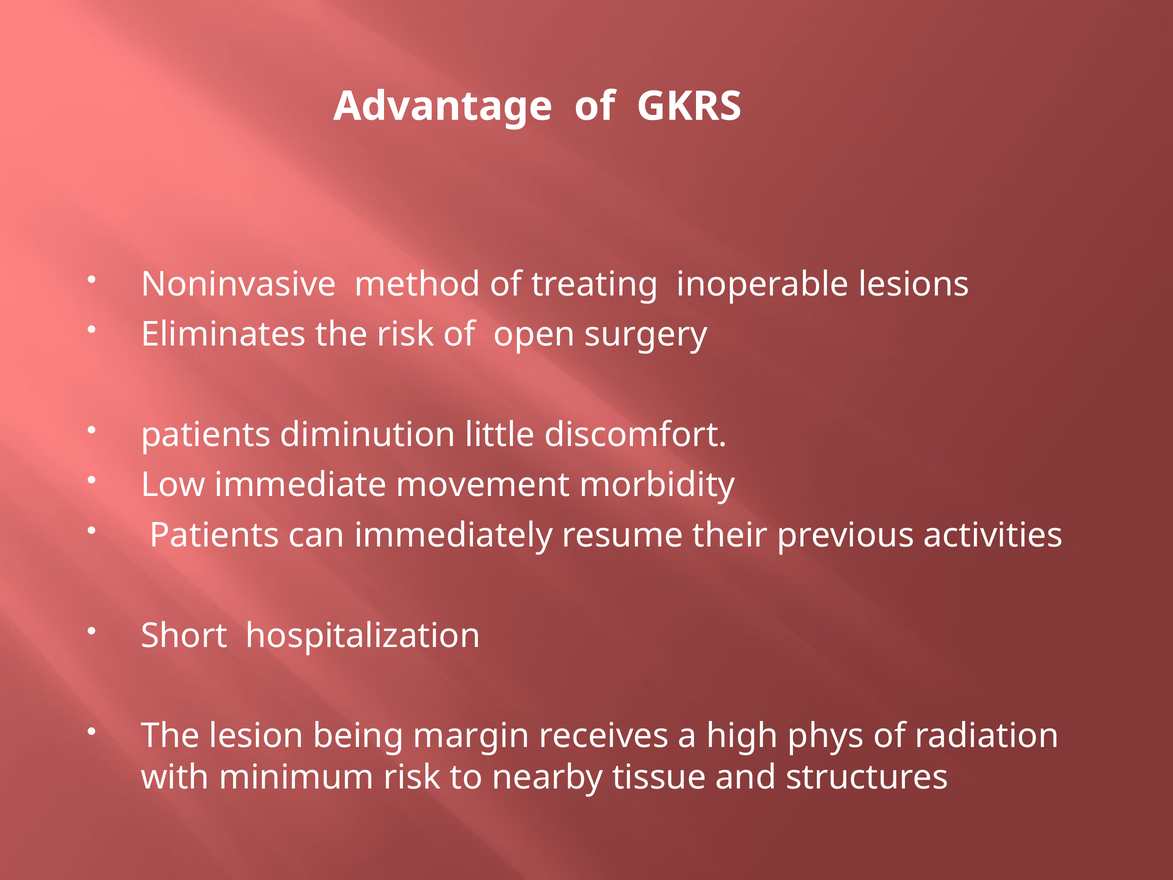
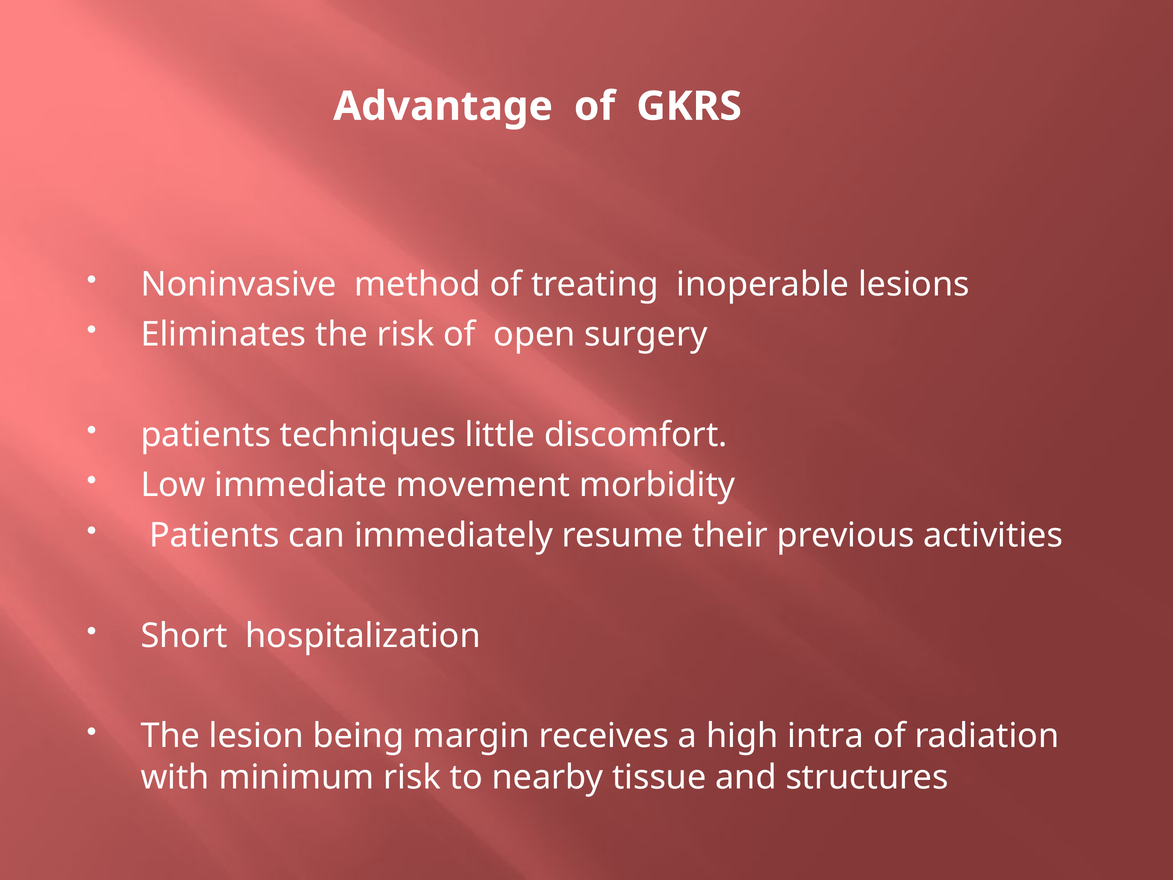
diminution: diminution -> techniques
phys: phys -> intra
